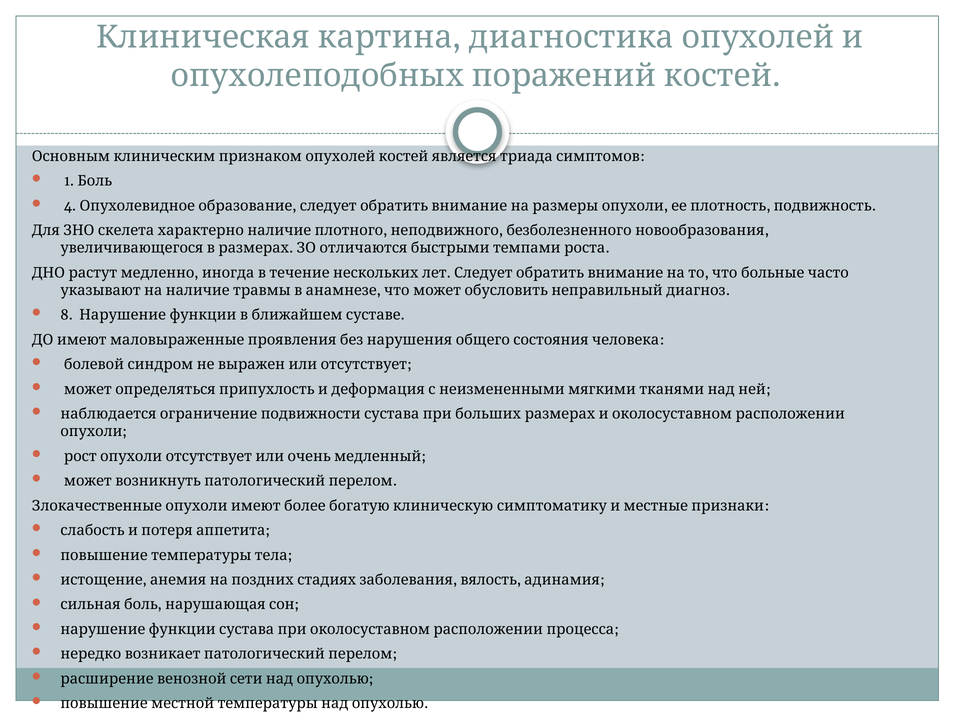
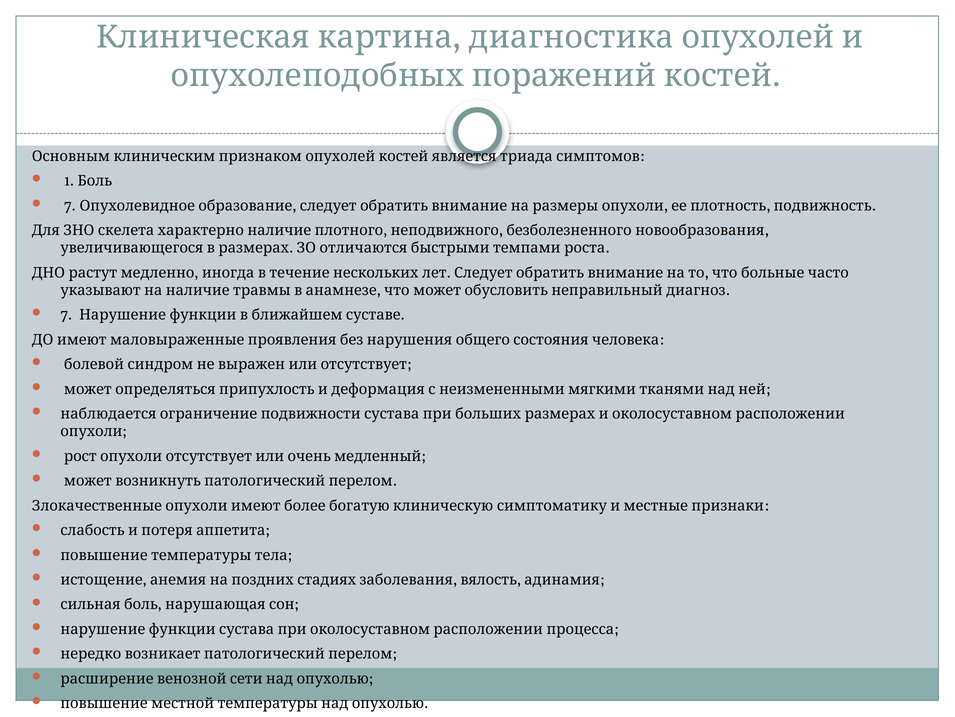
4 at (70, 206): 4 -> 7
8 at (66, 315): 8 -> 7
